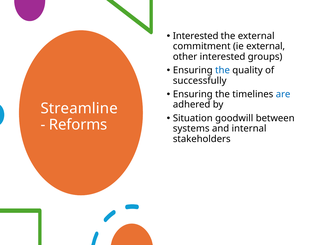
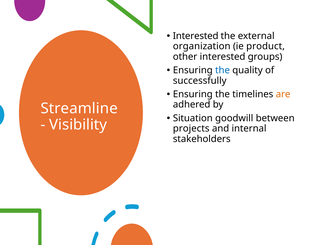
commitment: commitment -> organization
ie external: external -> product
are colour: blue -> orange
Reforms: Reforms -> Visibility
systems: systems -> projects
